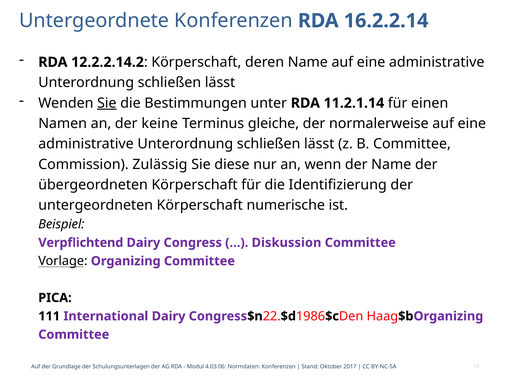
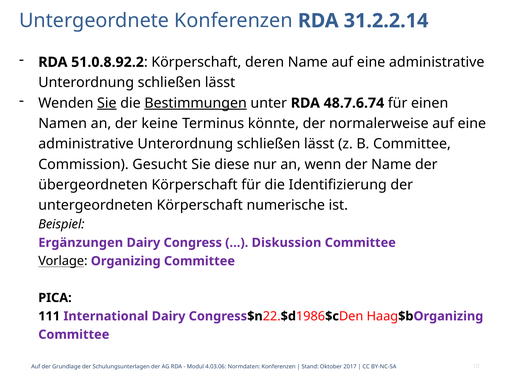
16.2.2.14: 16.2.2.14 -> 31.2.2.14
12.2.2.14.2: 12.2.2.14.2 -> 51.0.8.92.2
Bestimmungen underline: none -> present
11.2.1.14: 11.2.1.14 -> 48.7.6.74
gleiche: gleiche -> könnte
Zulässig: Zulässig -> Gesucht
Verpflichtend: Verpflichtend -> Ergänzungen
